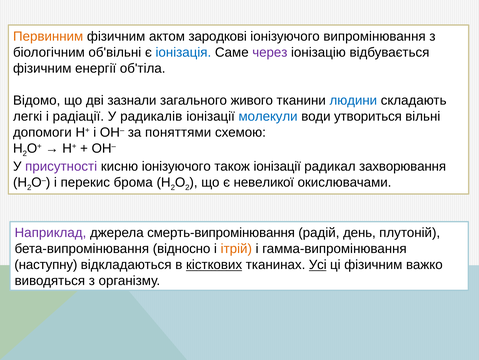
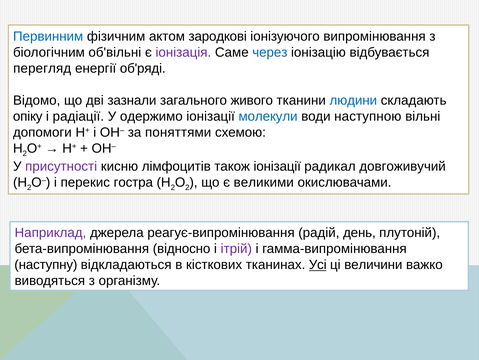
Первинним colour: orange -> blue
іонізація colour: blue -> purple
через colour: purple -> blue
фізичним at (42, 68): фізичним -> перегляд
об'тіла: об'тіла -> об'ряді
легкі: легкі -> опіку
радикалів: радикалів -> одержимо
утвориться: утвориться -> наступною
кисню іонізуючого: іонізуючого -> лімфоцитів
захворювання: захворювання -> довгоживучий
брома: брома -> гостра
невеликої: невеликої -> великими
смерть-випромінювання: смерть-випромінювання -> реагує-випромінювання
ітрій colour: orange -> purple
кісткових underline: present -> none
ці фізичним: фізичним -> величини
